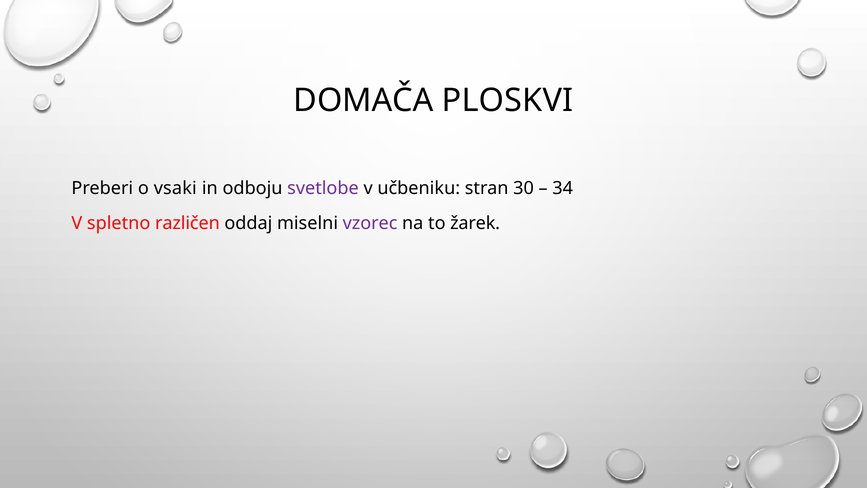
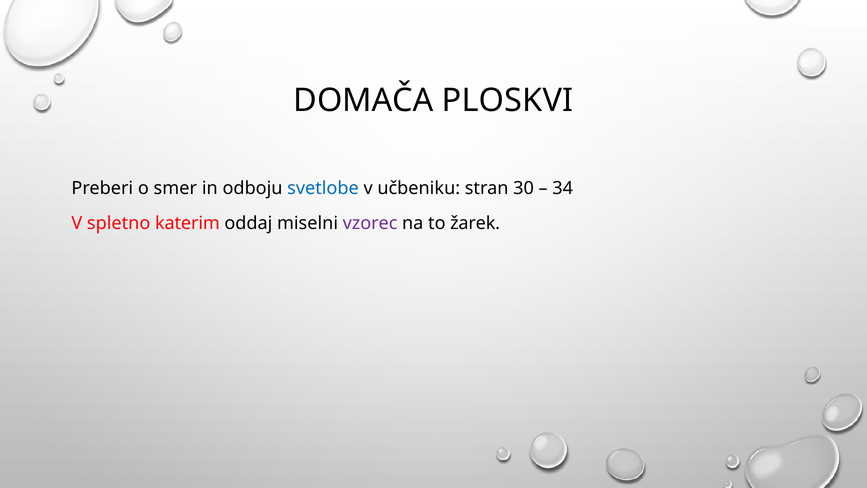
vsaki: vsaki -> smer
svetlobe colour: purple -> blue
različen: različen -> katerim
